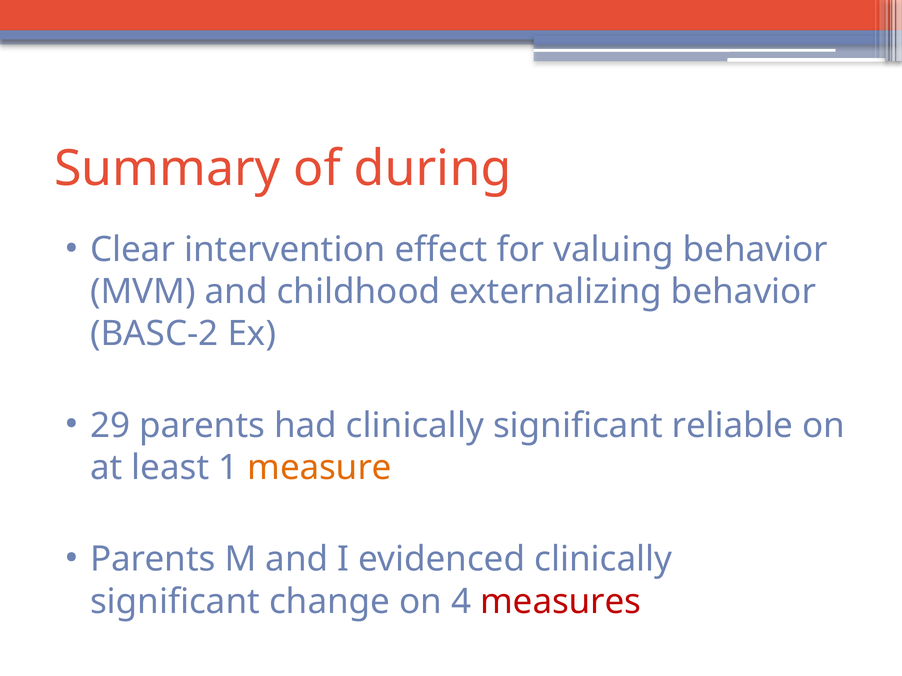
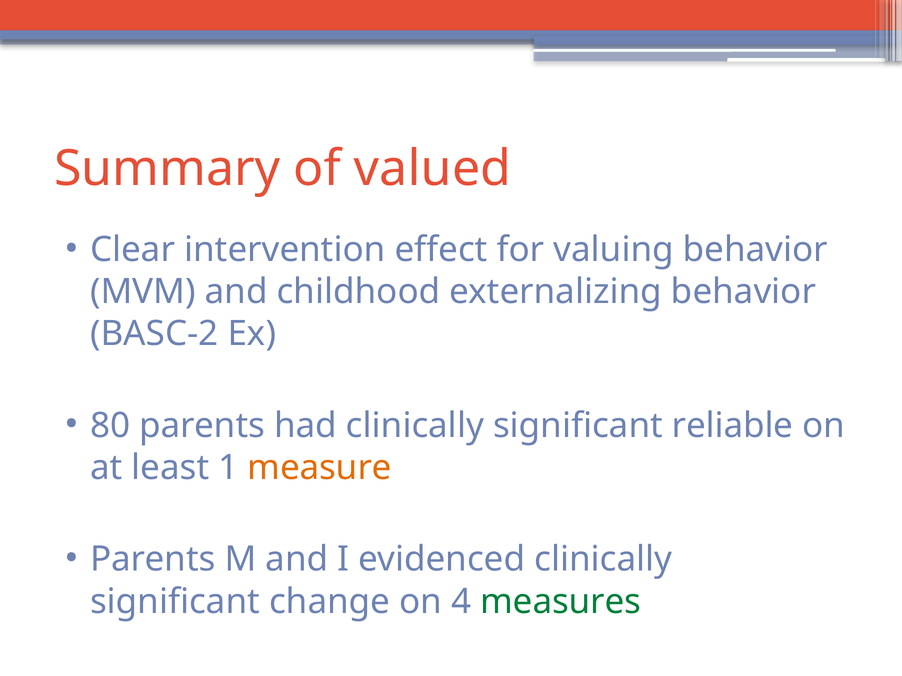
during: during -> valued
29: 29 -> 80
measures colour: red -> green
